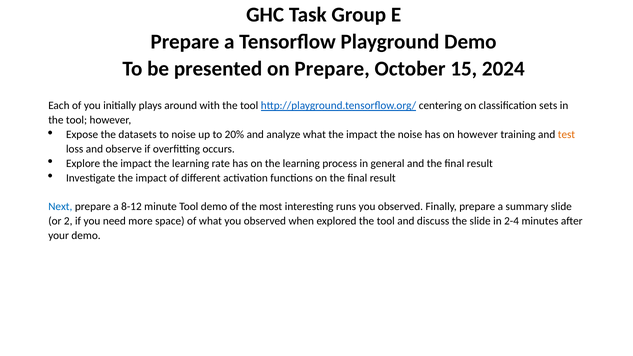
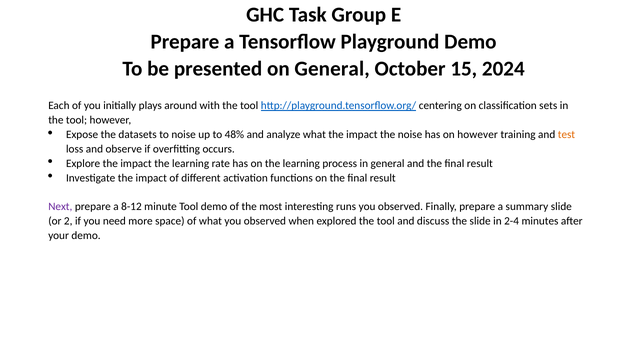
on Prepare: Prepare -> General
20%: 20% -> 48%
Next colour: blue -> purple
